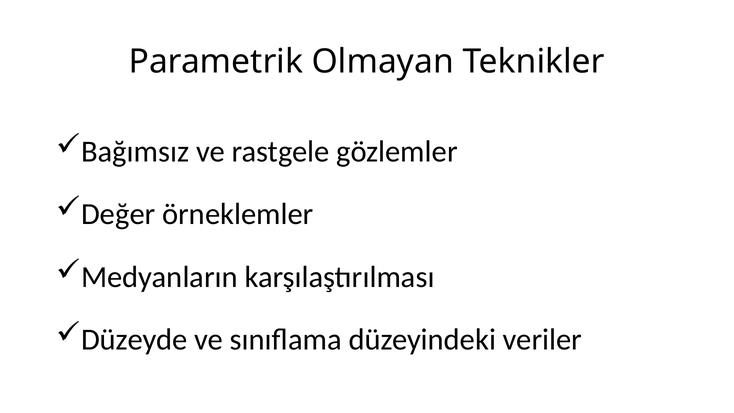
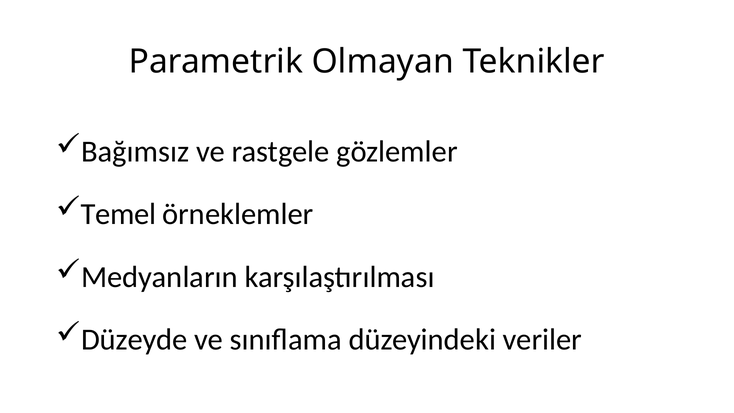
Değer: Değer -> Temel
